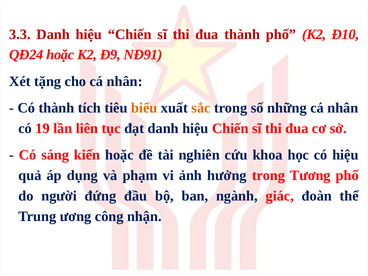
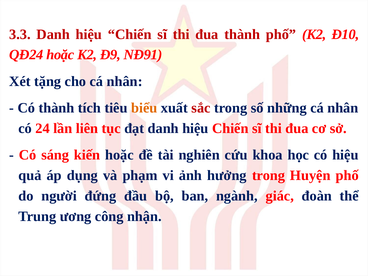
sắc colour: orange -> red
19: 19 -> 24
Tương: Tương -> Huyện
